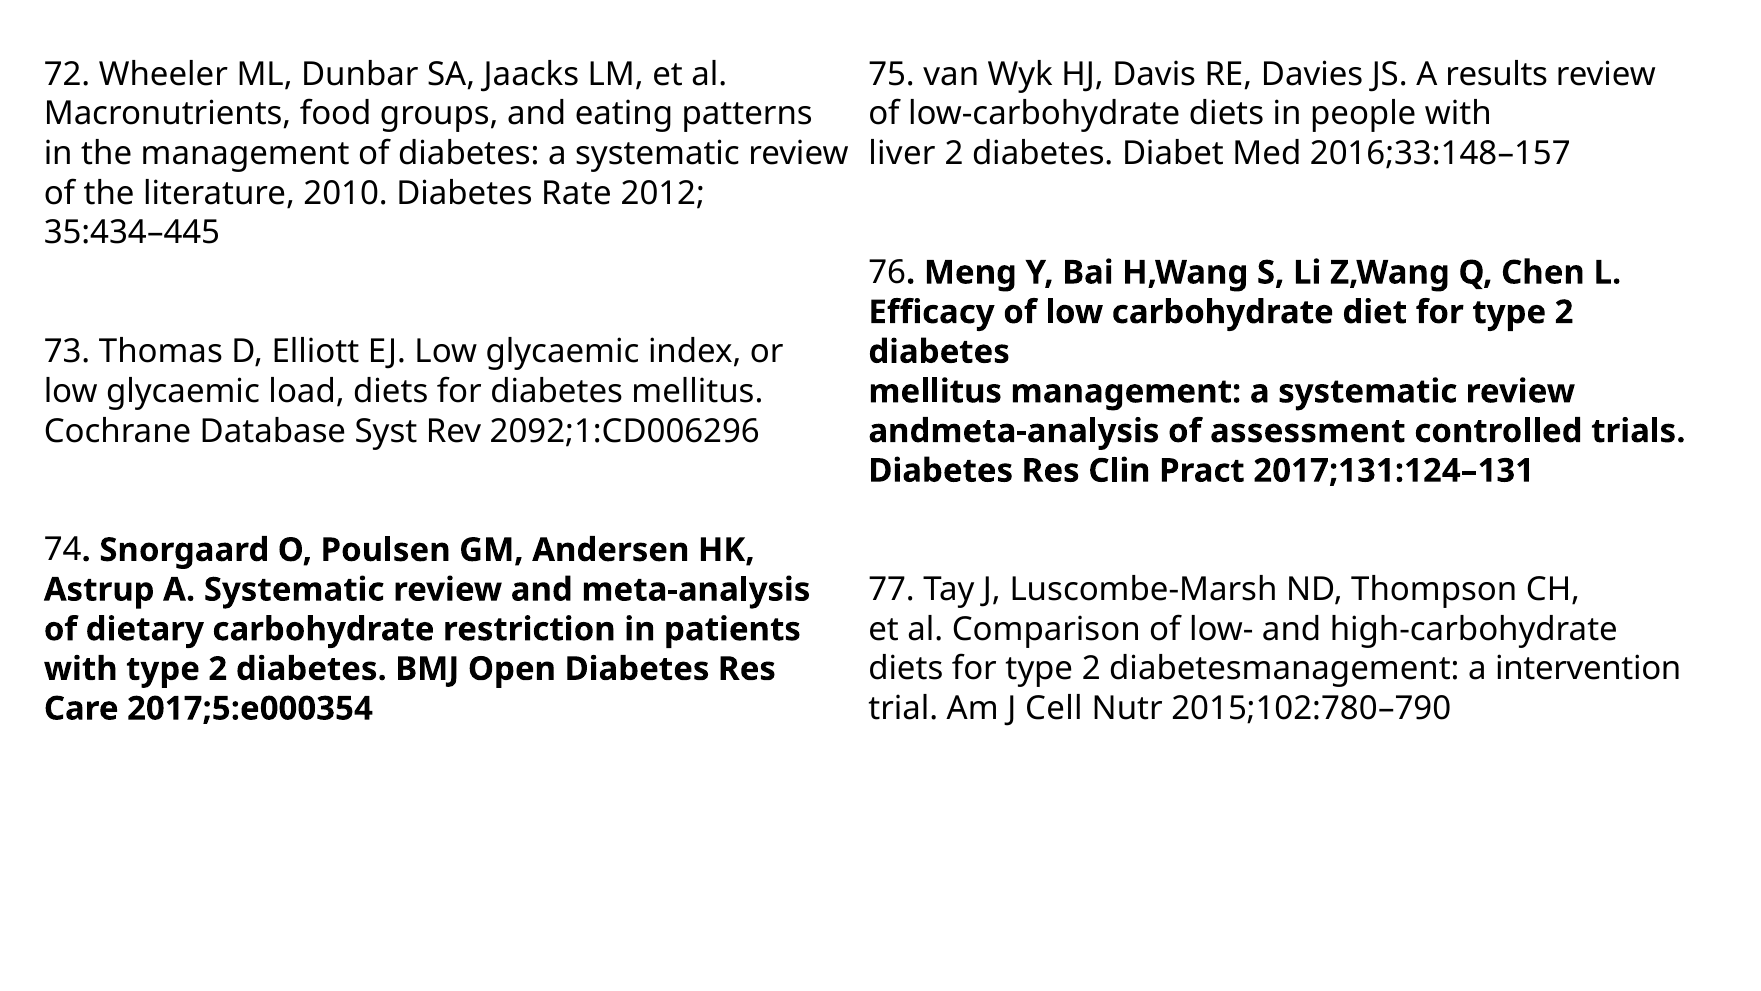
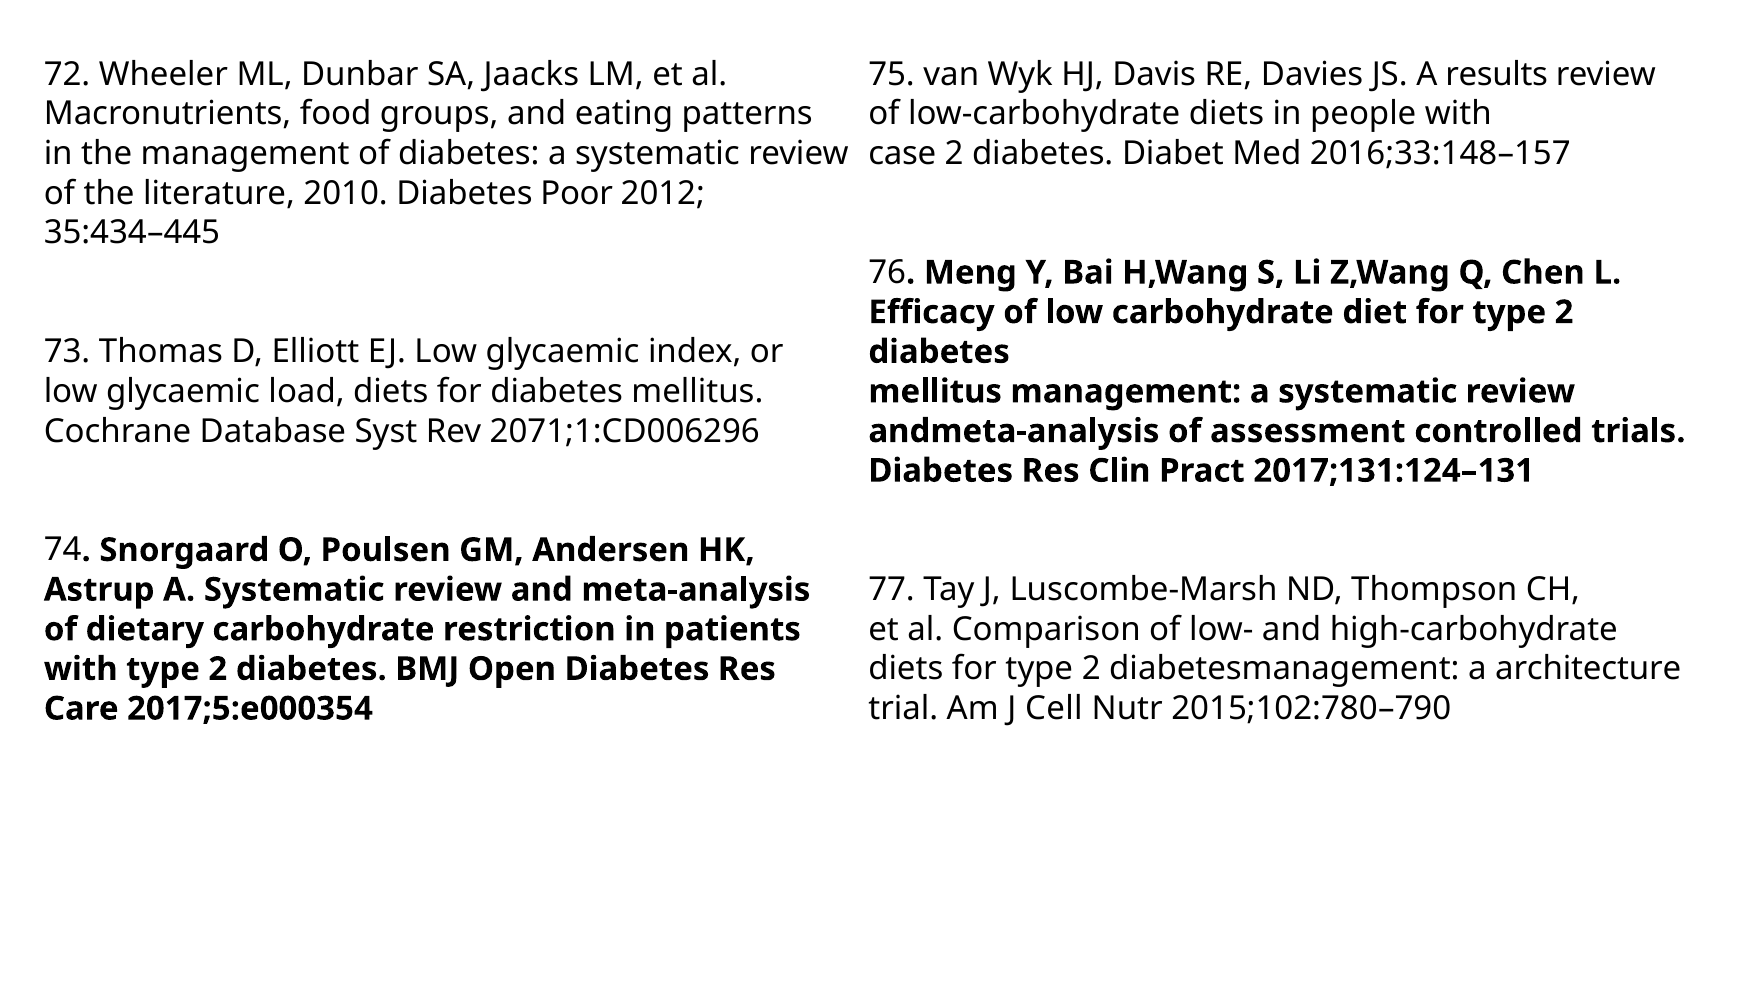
liver: liver -> case
Rate: Rate -> Poor
2092;1:CD006296: 2092;1:CD006296 -> 2071;1:CD006296
intervention: intervention -> architecture
